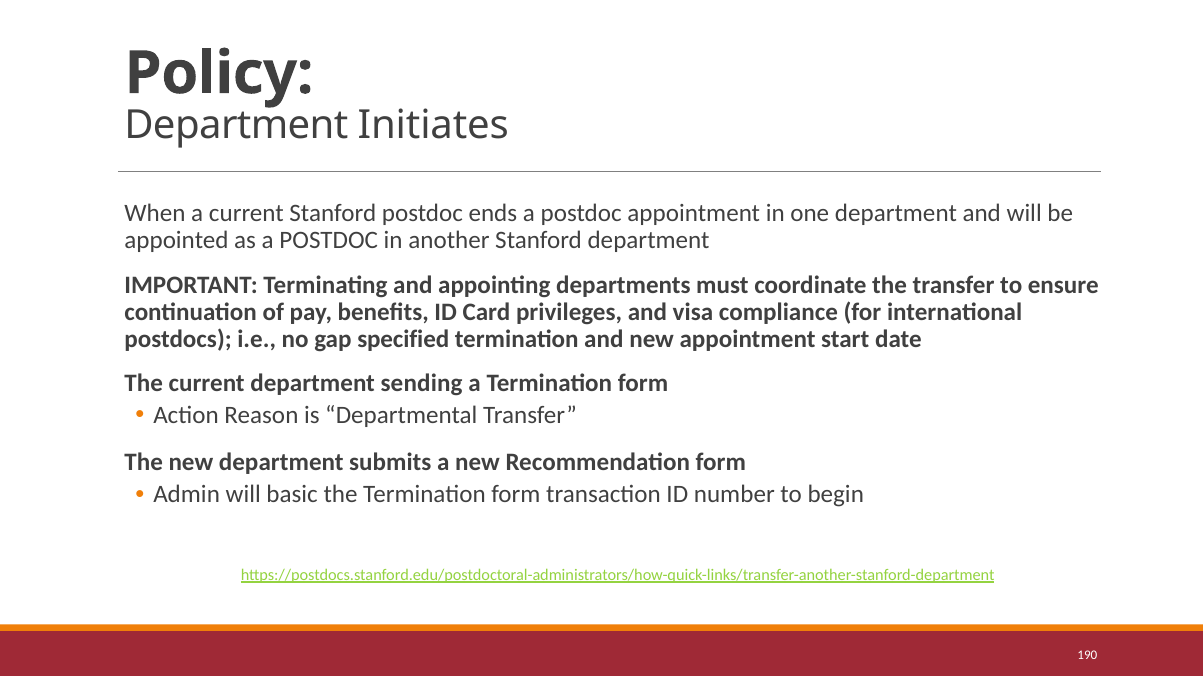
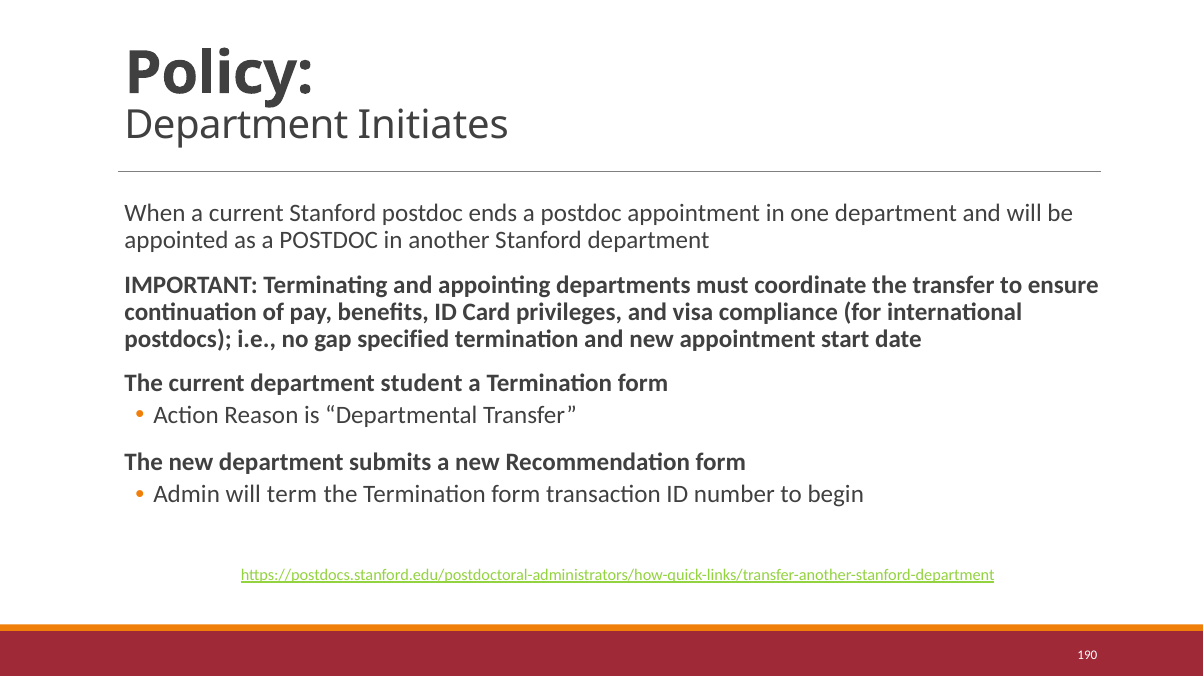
sending: sending -> student
basic: basic -> term
